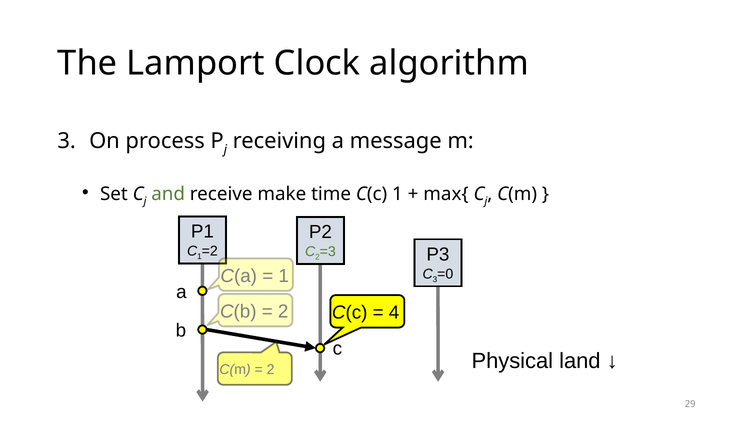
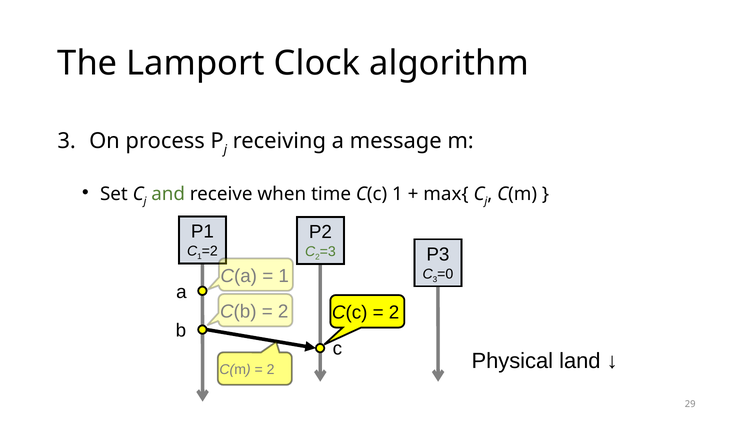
make: make -> when
4 at (394, 312): 4 -> 2
